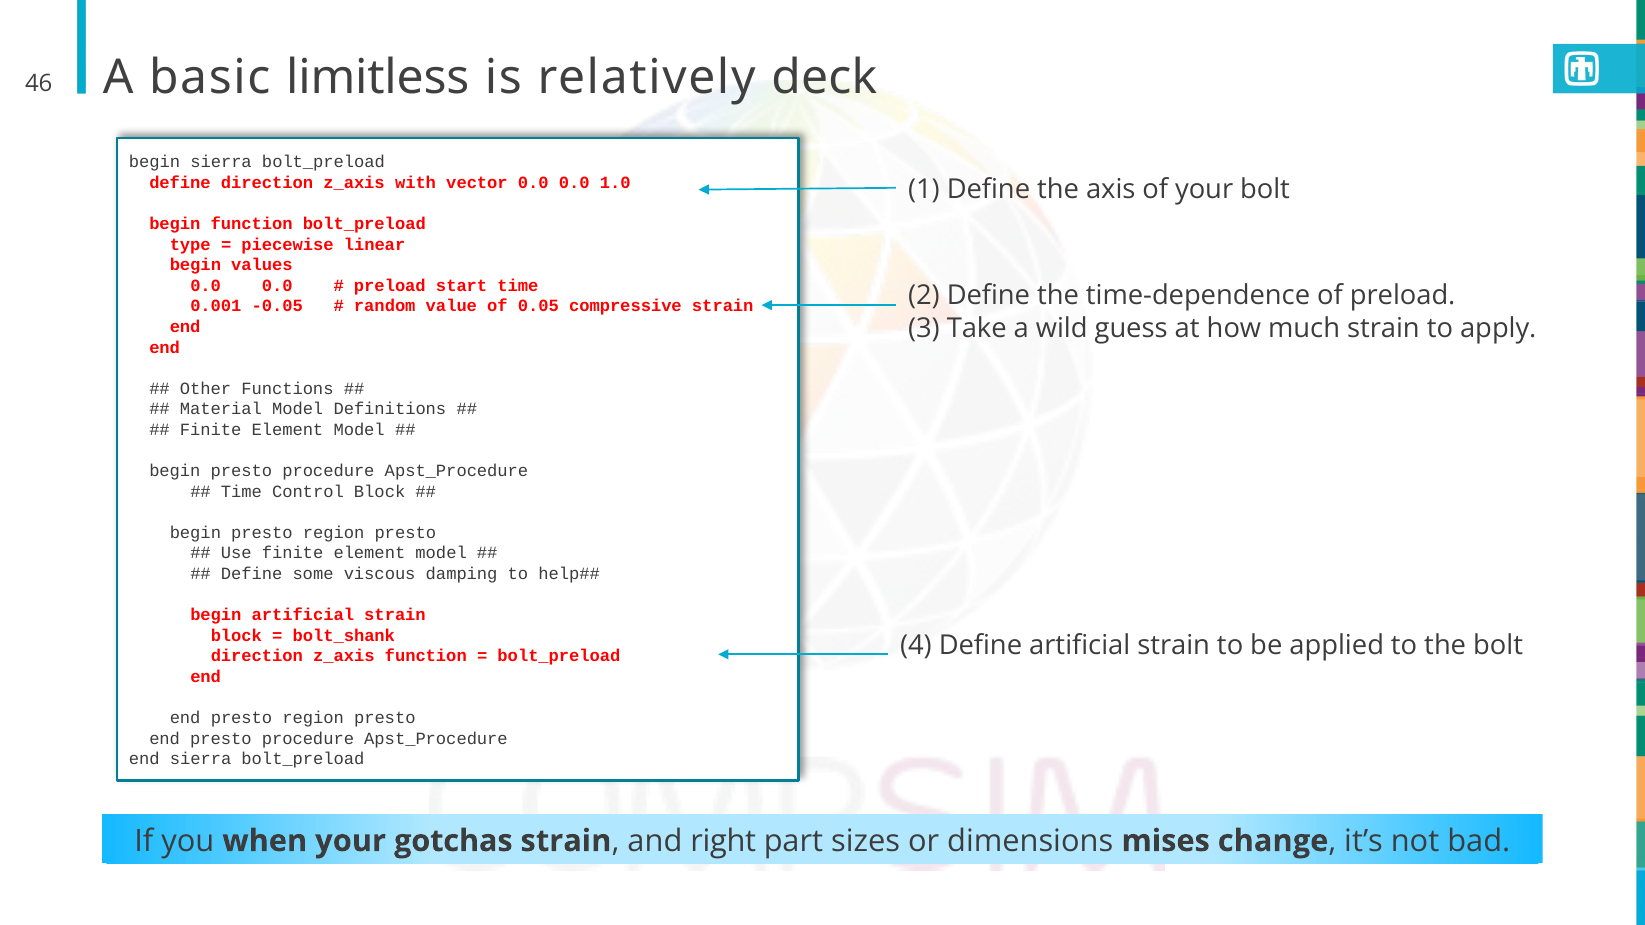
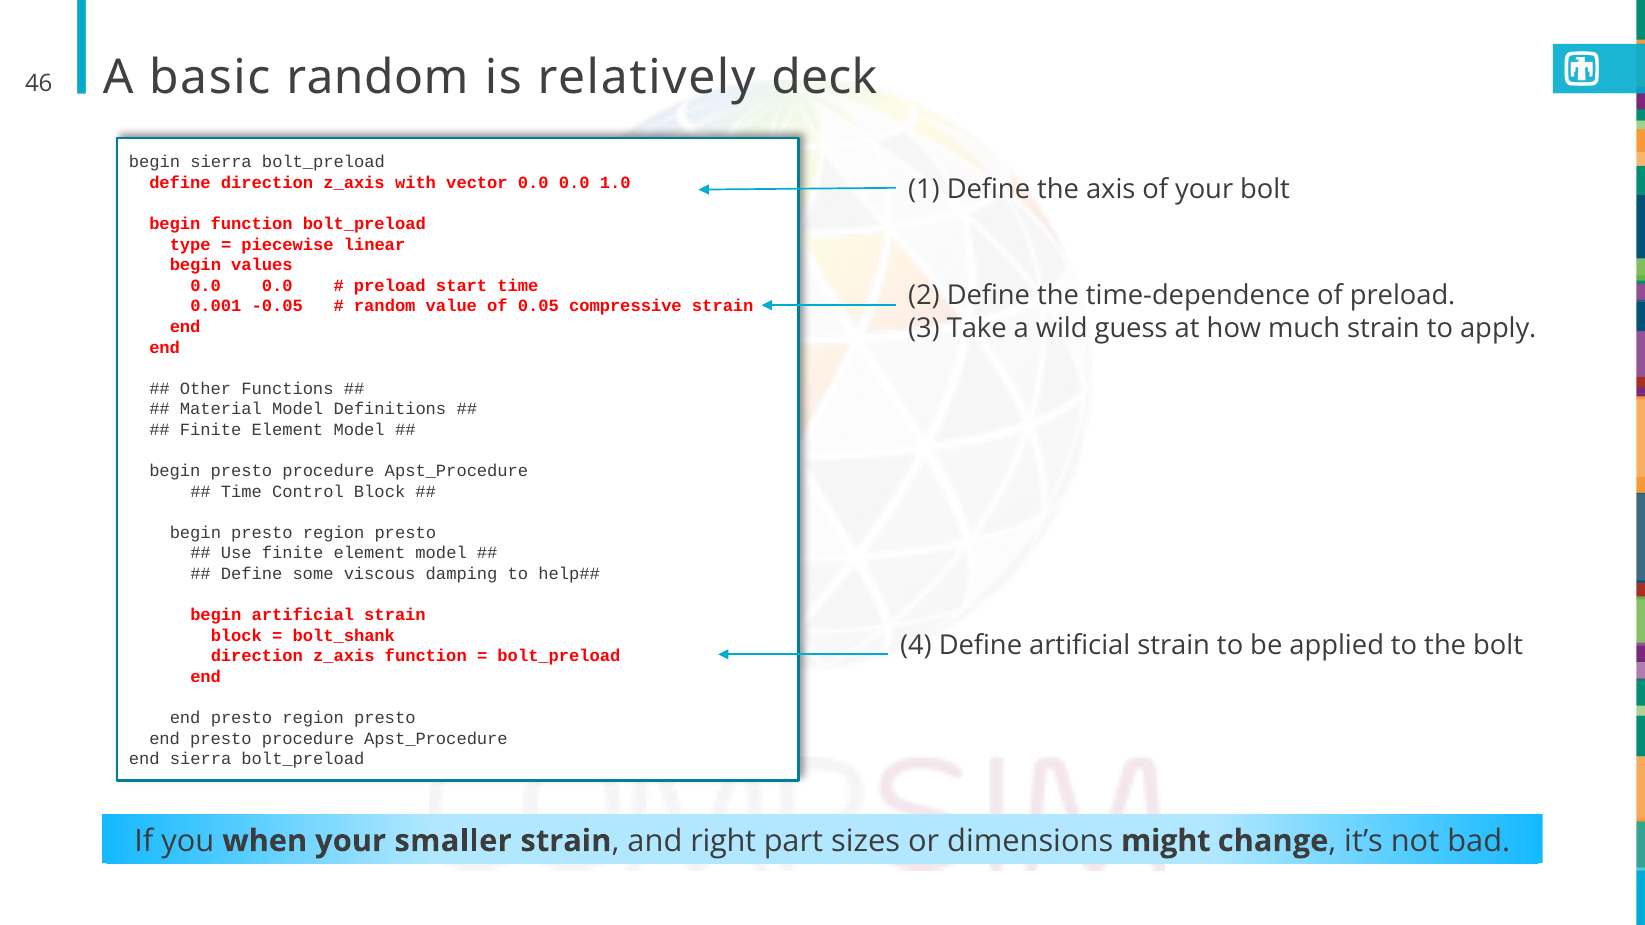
basic limitless: limitless -> random
gotchas: gotchas -> smaller
mises: mises -> might
